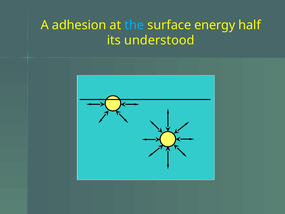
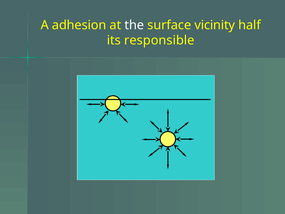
the colour: light blue -> white
energy: energy -> vicinity
understood: understood -> responsible
